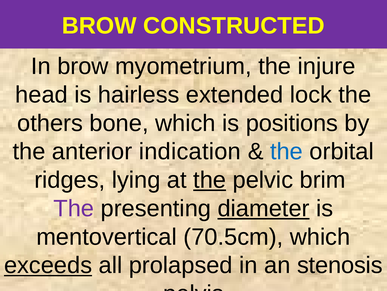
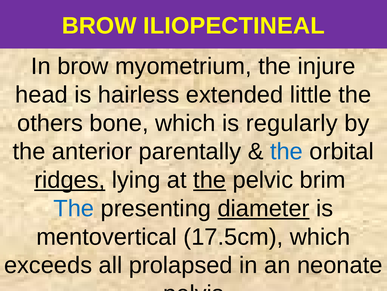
CONSTRUCTED: CONSTRUCTED -> ILIOPECTINEAL
lock: lock -> little
positions: positions -> regularly
indication: indication -> parentally
ridges underline: none -> present
The at (74, 208) colour: purple -> blue
70.5cm: 70.5cm -> 17.5cm
exceeds underline: present -> none
stenosis: stenosis -> neonate
